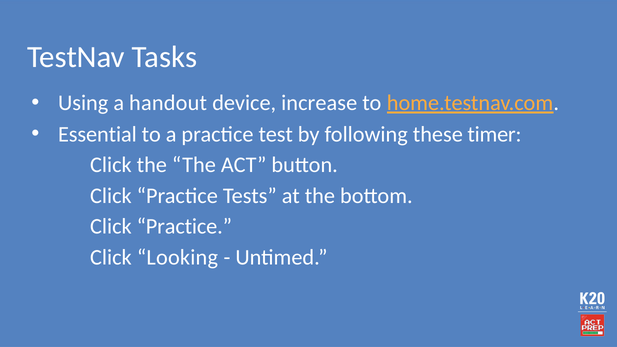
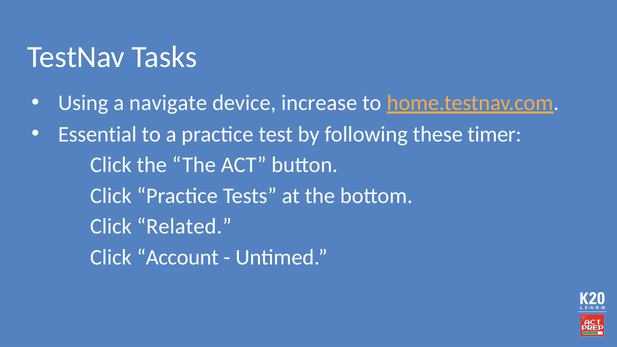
handout: handout -> navigate
Practice at (184, 227): Practice -> Related
Looking: Looking -> Account
